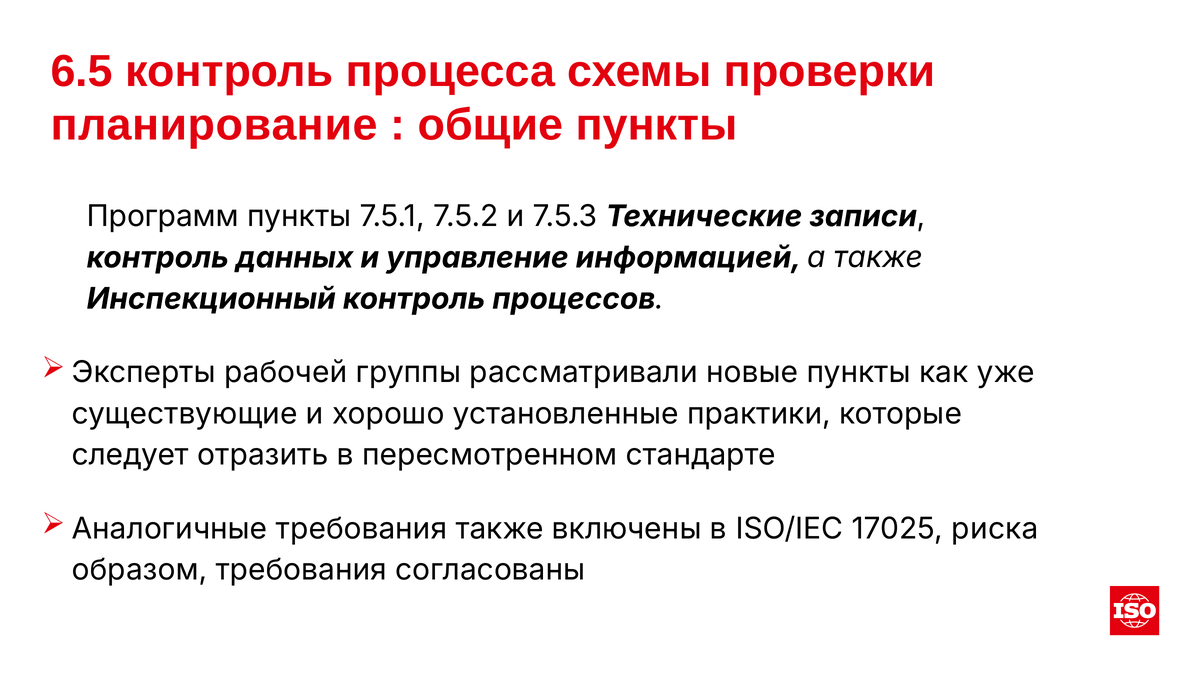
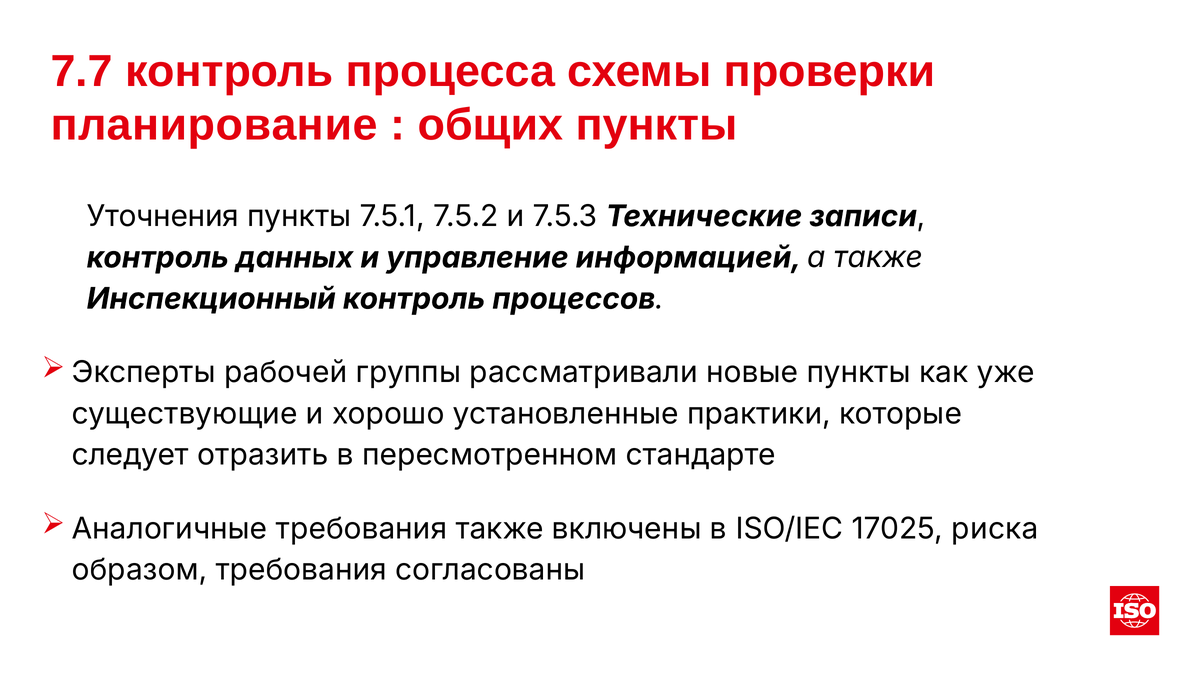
6.5: 6.5 -> 7.7
общие: общие -> общих
Программ: Программ -> Уточнения
